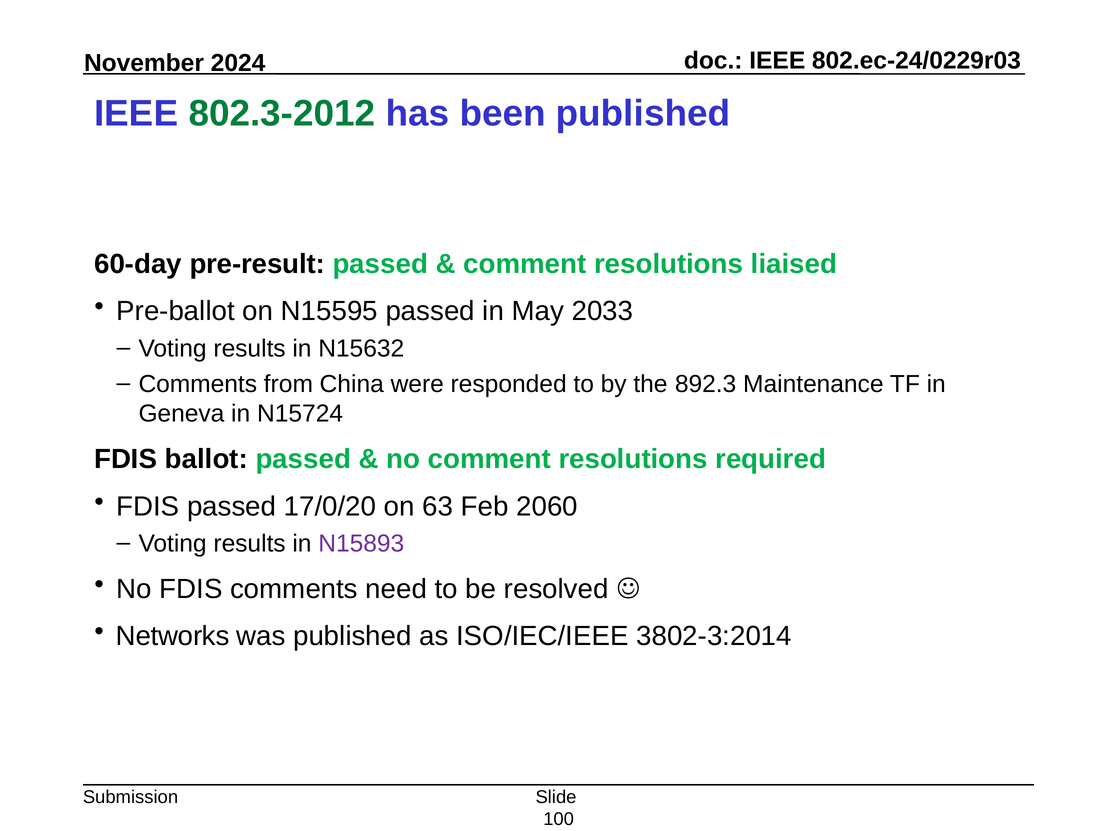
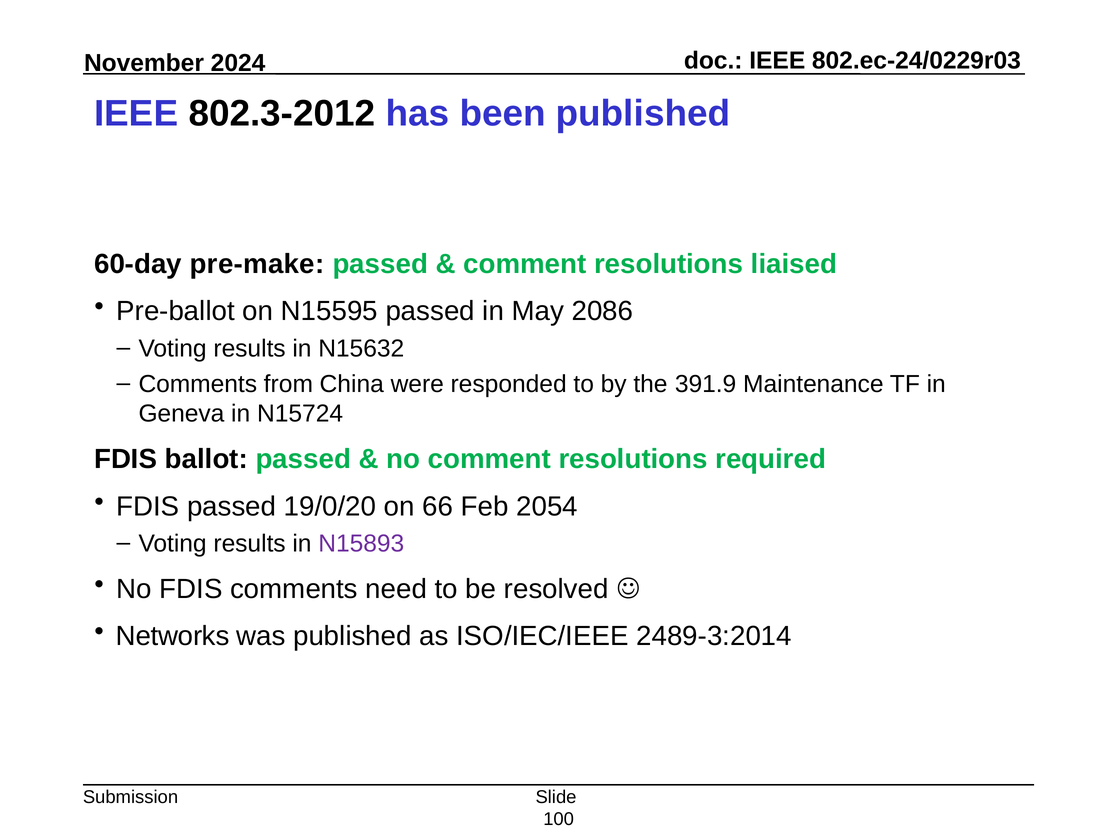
802.3-2012 colour: green -> black
pre-result: pre-result -> pre-make
2033: 2033 -> 2086
892.3: 892.3 -> 391.9
17/0/20: 17/0/20 -> 19/0/20
63: 63 -> 66
2060: 2060 -> 2054
3802-3:2014: 3802-3:2014 -> 2489-3:2014
